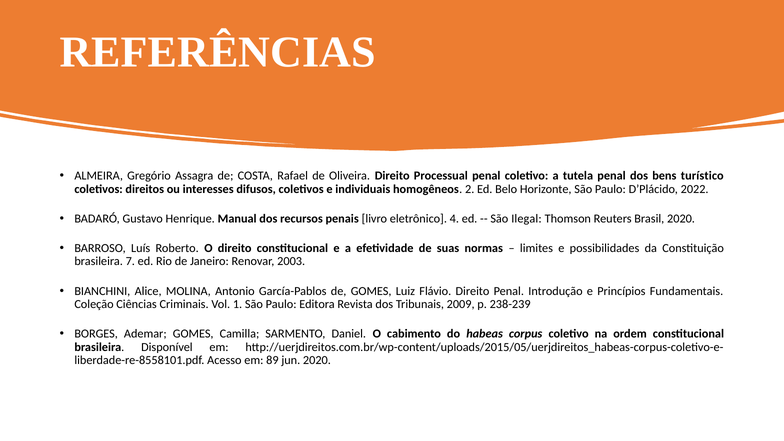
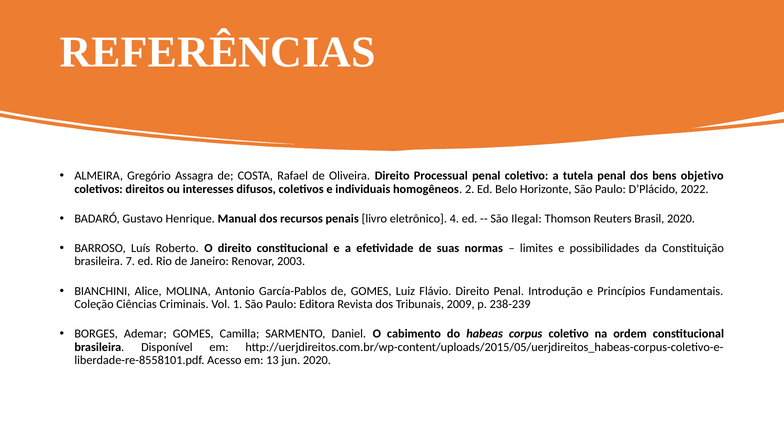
turístico: turístico -> objetivo
89: 89 -> 13
